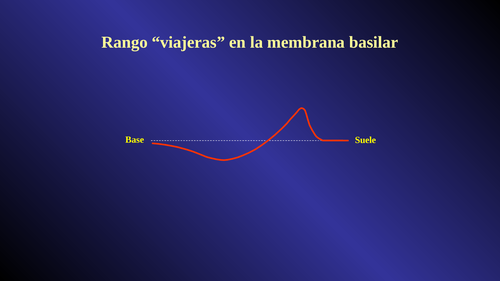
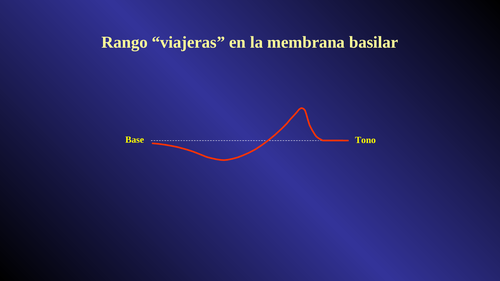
Suele: Suele -> Tono
